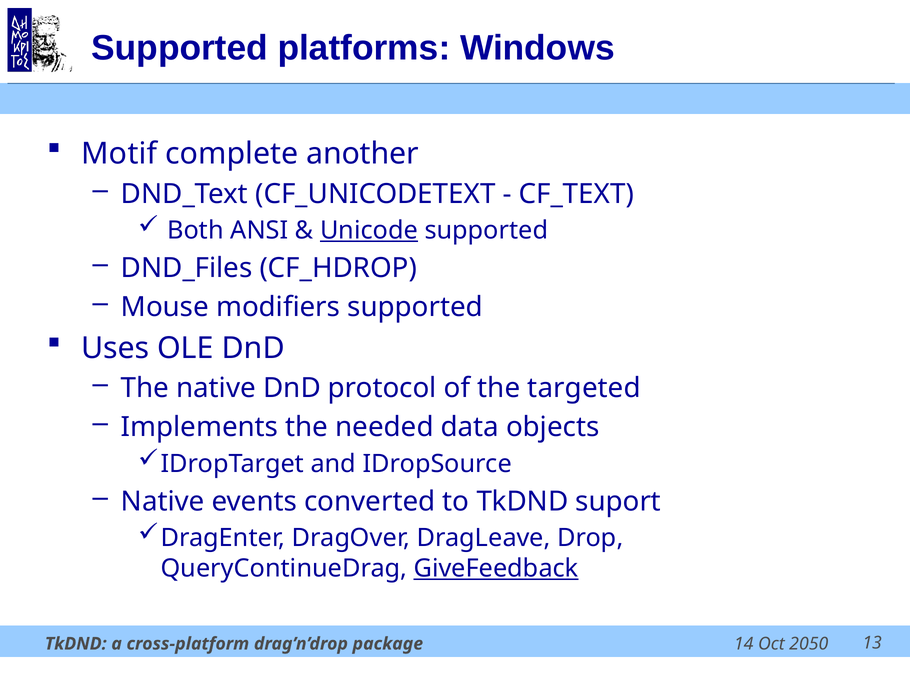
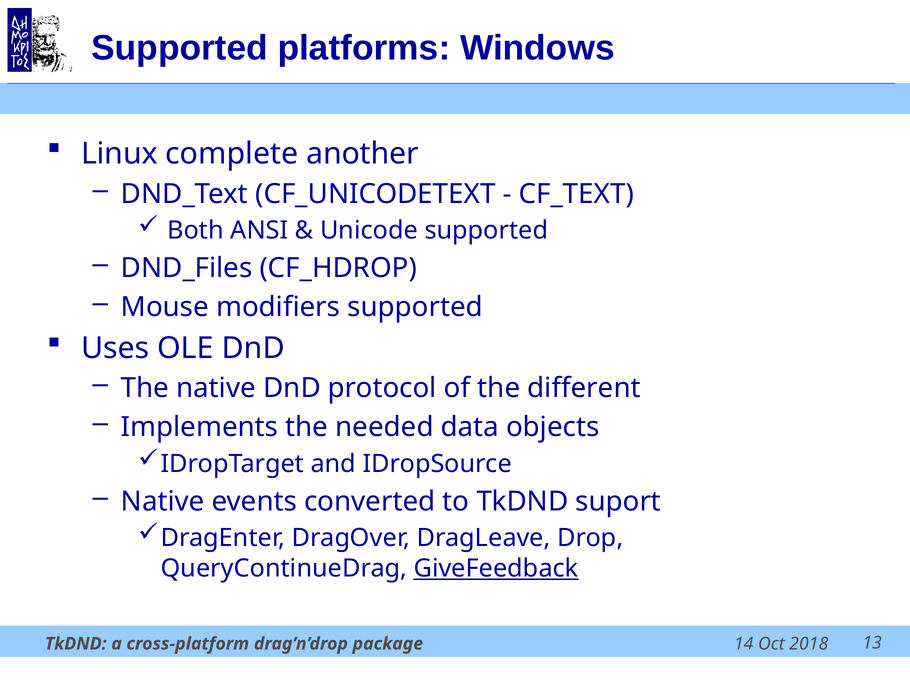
Motif: Motif -> Linux
Unicode underline: present -> none
targeted: targeted -> different
2050: 2050 -> 2018
